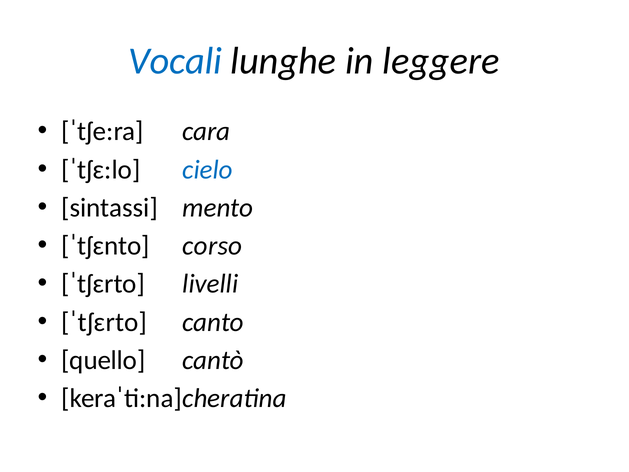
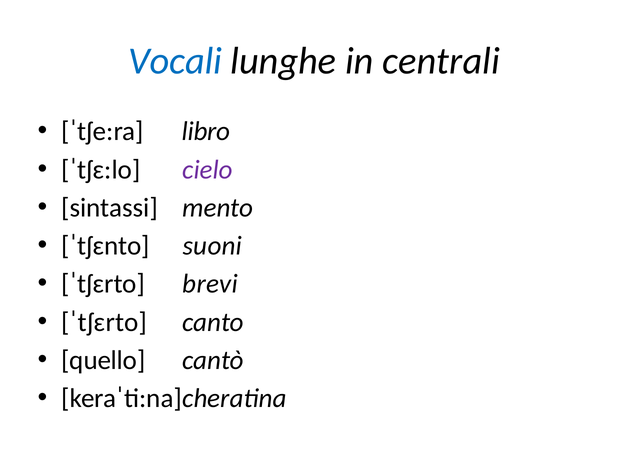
leggere: leggere -> centrali
cara: cara -> libro
cielo colour: blue -> purple
corso: corso -> suoni
livelli: livelli -> brevi
